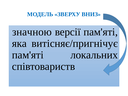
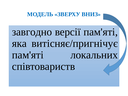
значною: значною -> завгодно
